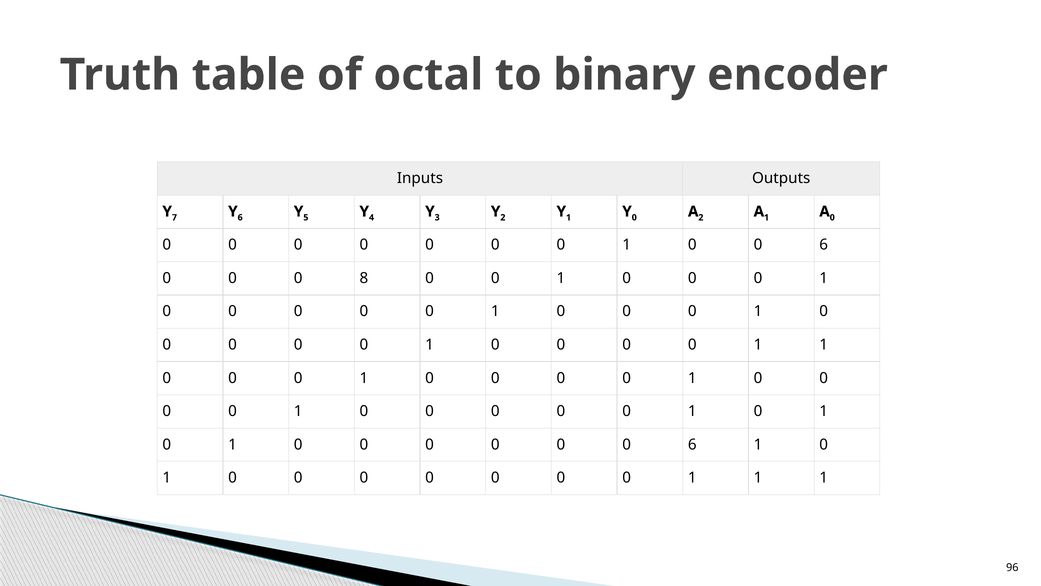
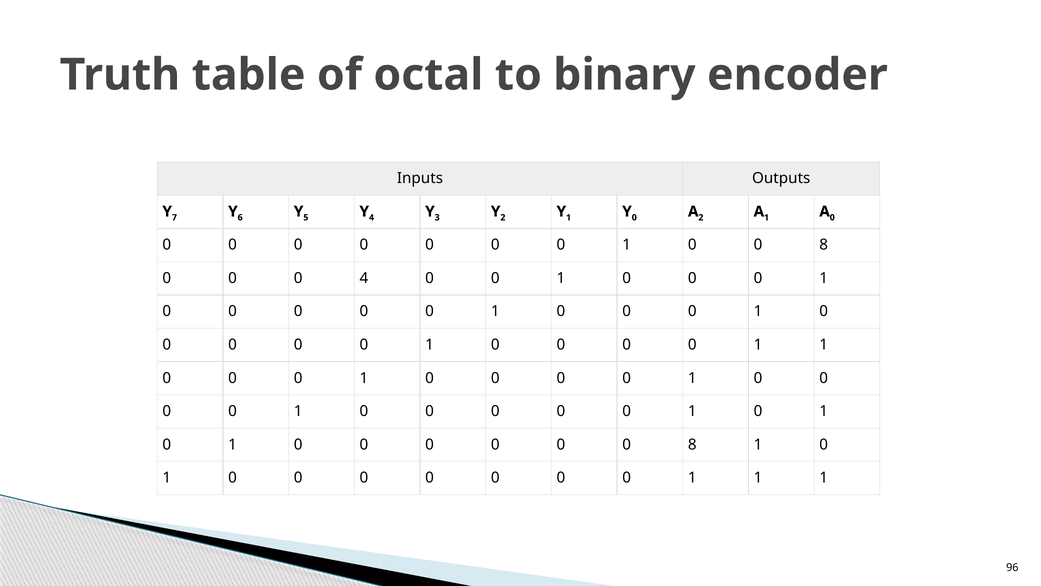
1 0 0 6: 6 -> 8
0 8: 8 -> 4
0 0 0 6: 6 -> 8
